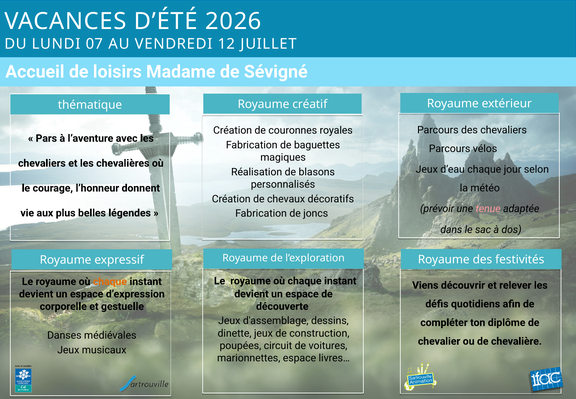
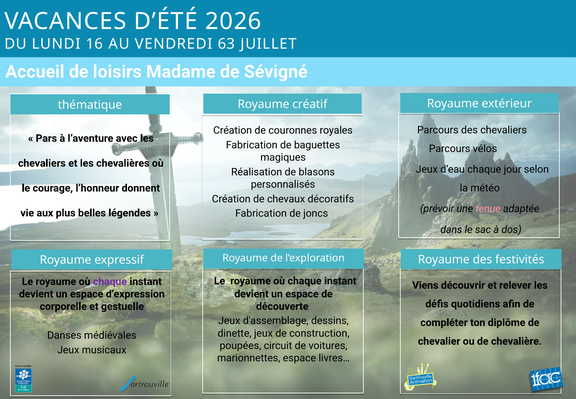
07: 07 -> 16
12: 12 -> 63
chaque at (110, 281) colour: orange -> purple
